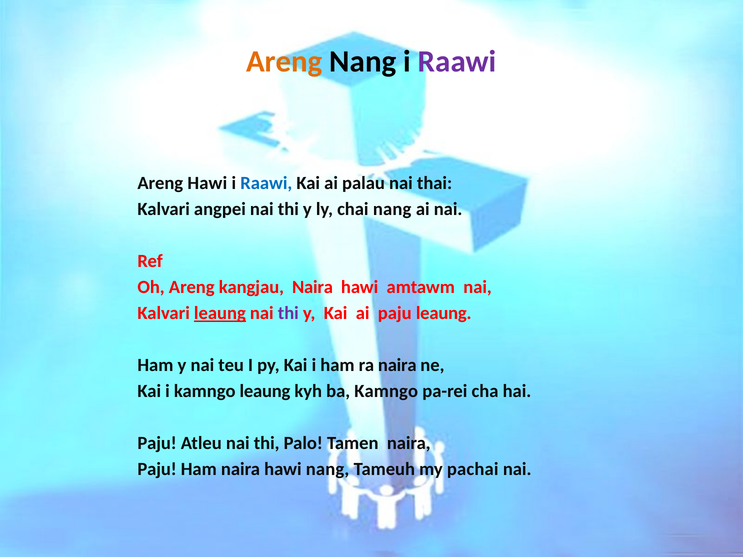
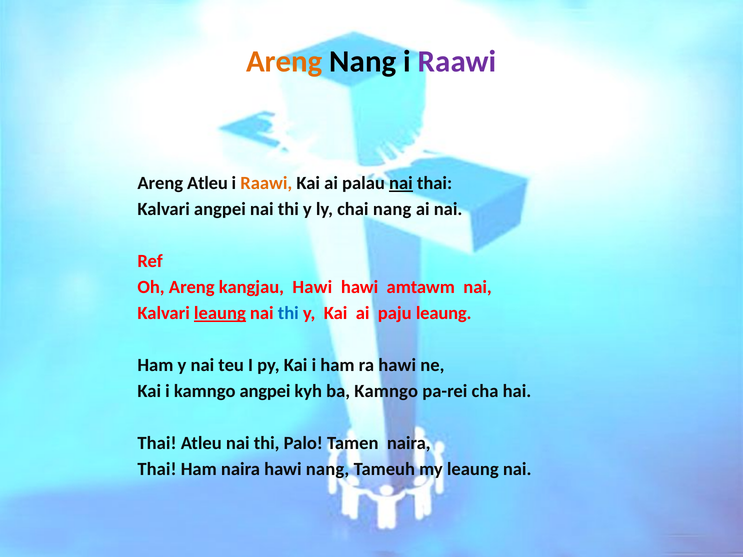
Areng Hawi: Hawi -> Atleu
Raawi at (266, 183) colour: blue -> orange
nai at (401, 183) underline: none -> present
kangjau Naira: Naira -> Hawi
thi at (288, 313) colour: purple -> blue
ra naira: naira -> hawi
kamngo leaung: leaung -> angpei
Paju at (157, 443): Paju -> Thai
Paju at (157, 469): Paju -> Thai
my pachai: pachai -> leaung
